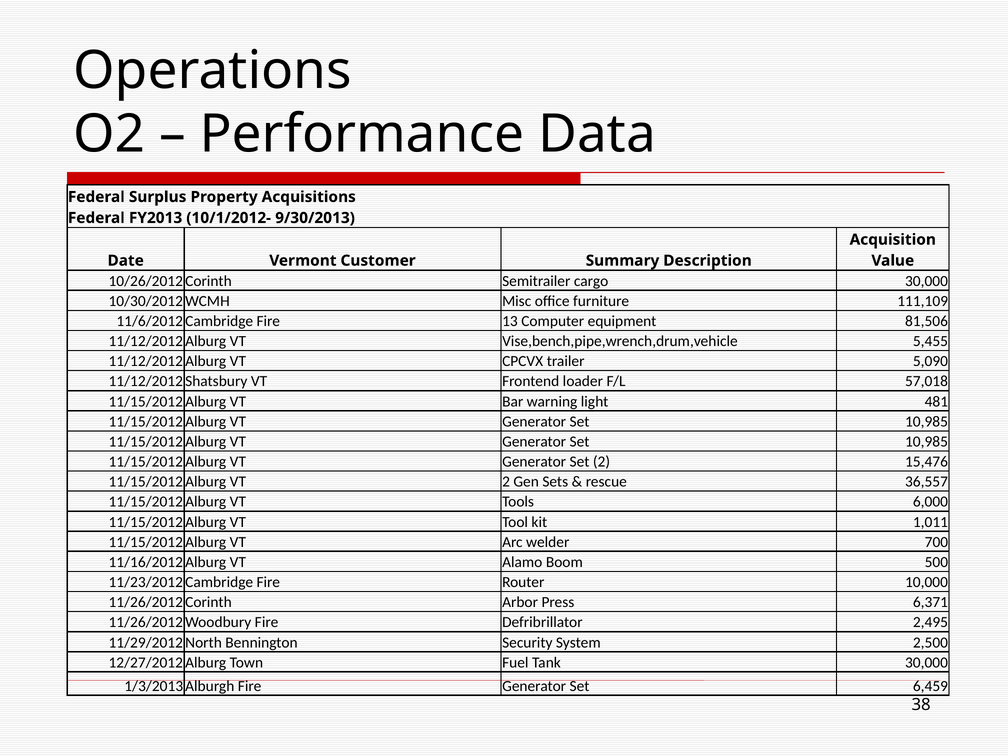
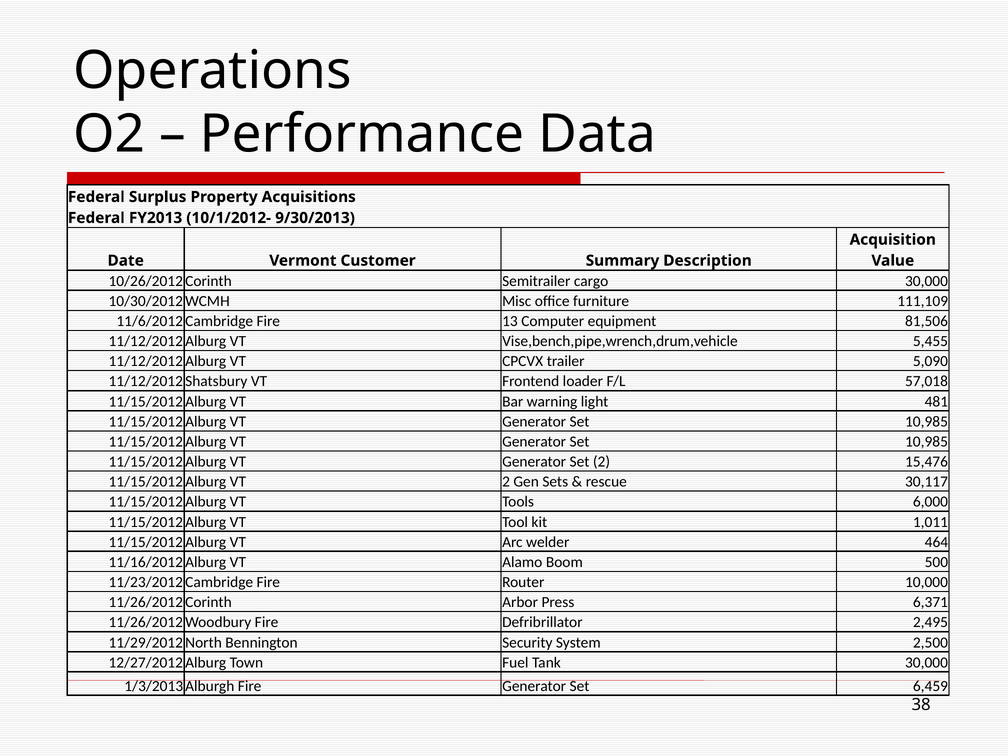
36,557: 36,557 -> 30,117
700: 700 -> 464
